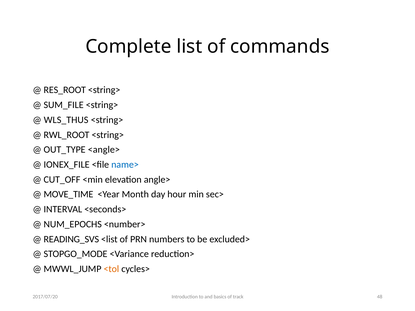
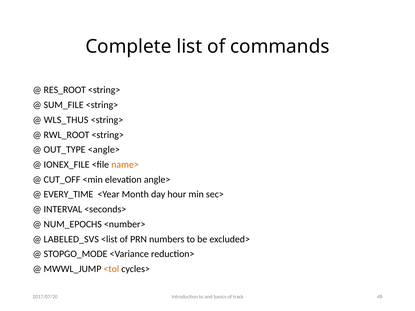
name> colour: blue -> orange
MOVE_TIME: MOVE_TIME -> EVERY_TIME
READING_SVS: READING_SVS -> LABELED_SVS
